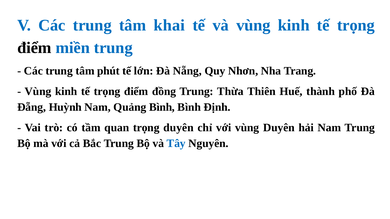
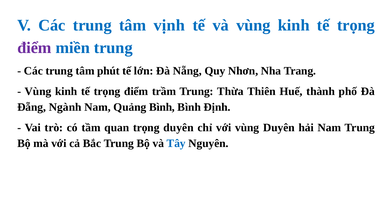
khai: khai -> vịnh
điểm at (34, 48) colour: black -> purple
đồng: đồng -> trầm
Huỳnh: Huỳnh -> Ngành
